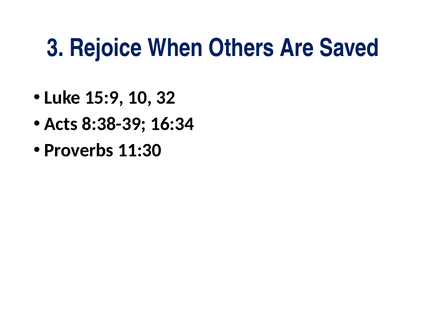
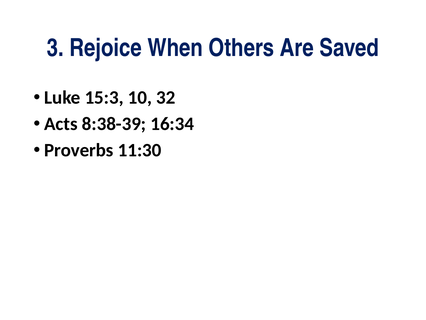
15:9: 15:9 -> 15:3
